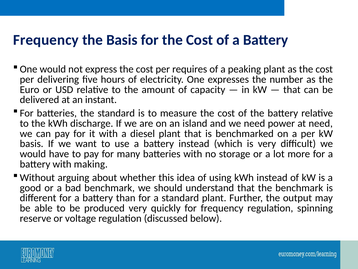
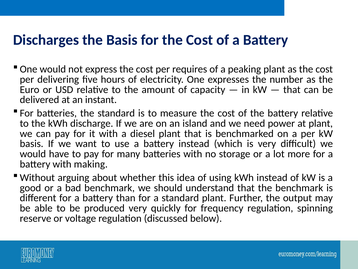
Frequency at (46, 40): Frequency -> Discharges
at need: need -> plant
